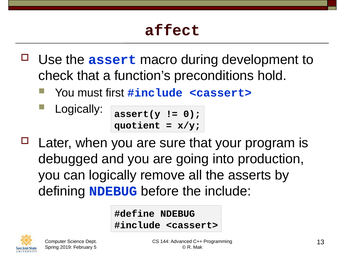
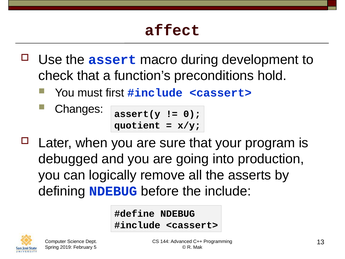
Logically at (79, 109): Logically -> Changes
